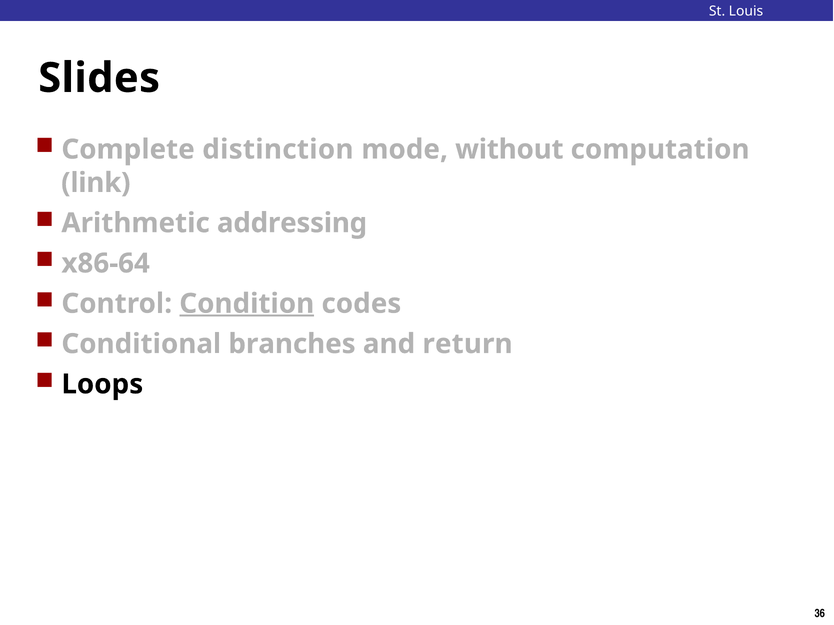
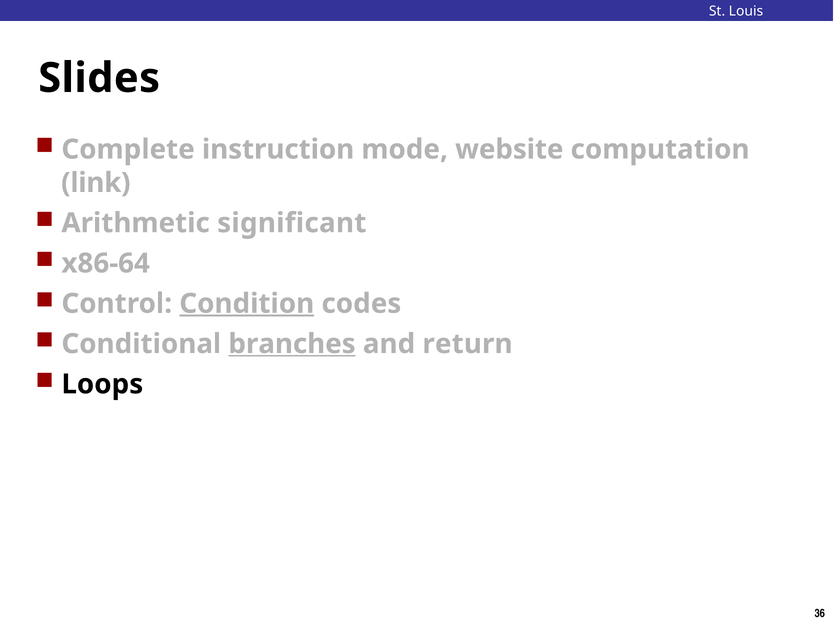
distinction: distinction -> instruction
without: without -> website
addressing: addressing -> significant
branches underline: none -> present
